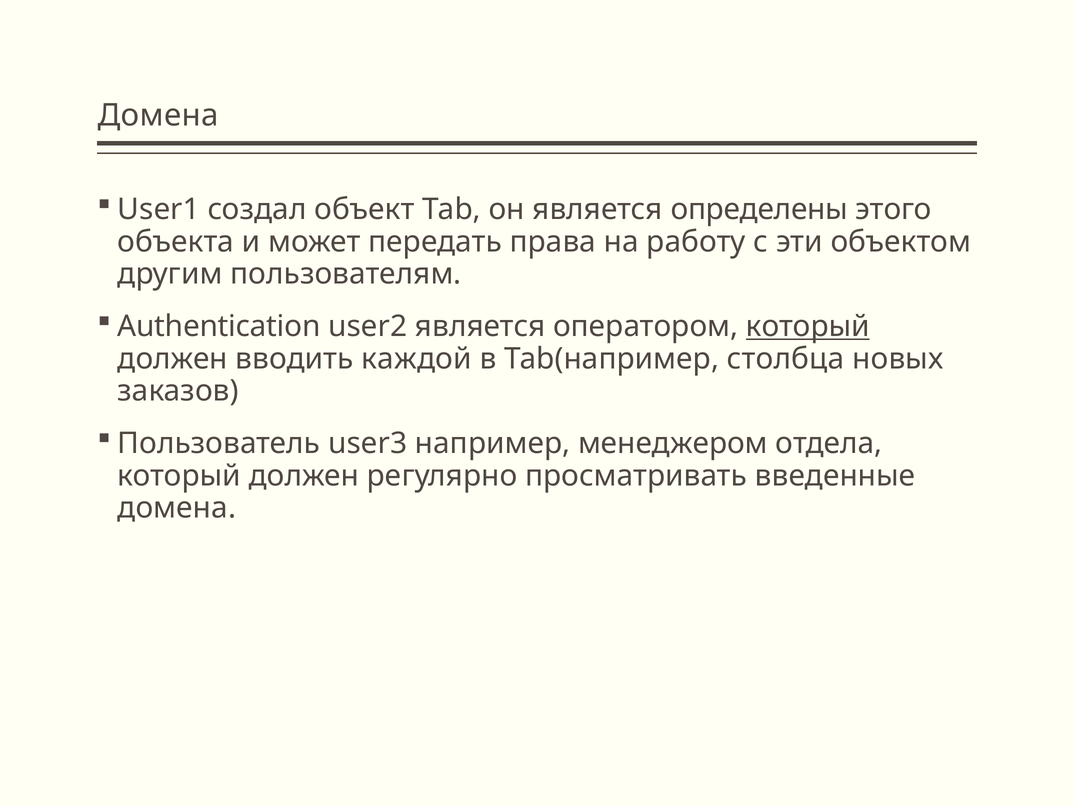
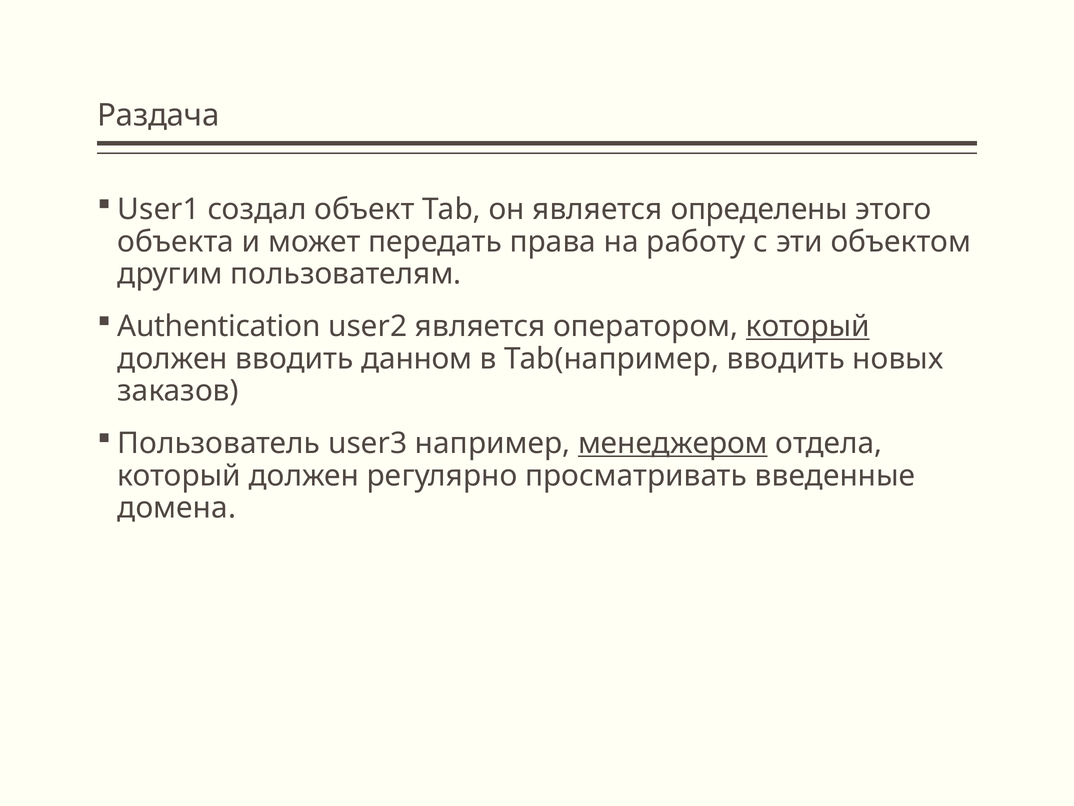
Домена at (158, 115): Домена -> Раздача
каждой: каждой -> данном
Таb(например столбца: столбца -> вводить
менеджером underline: none -> present
